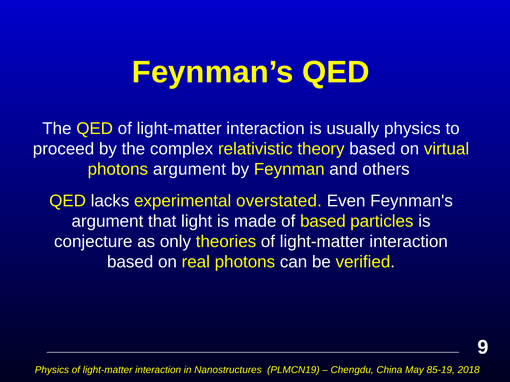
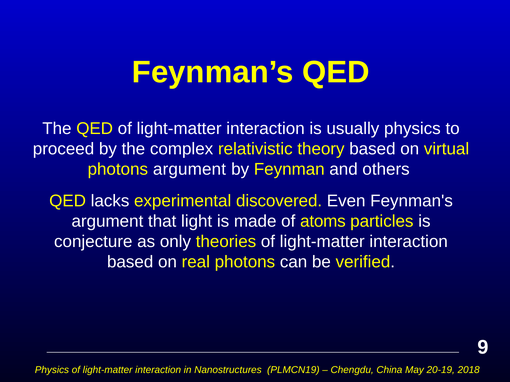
overstated: overstated -> discovered
of based: based -> atoms
85-19: 85-19 -> 20-19
